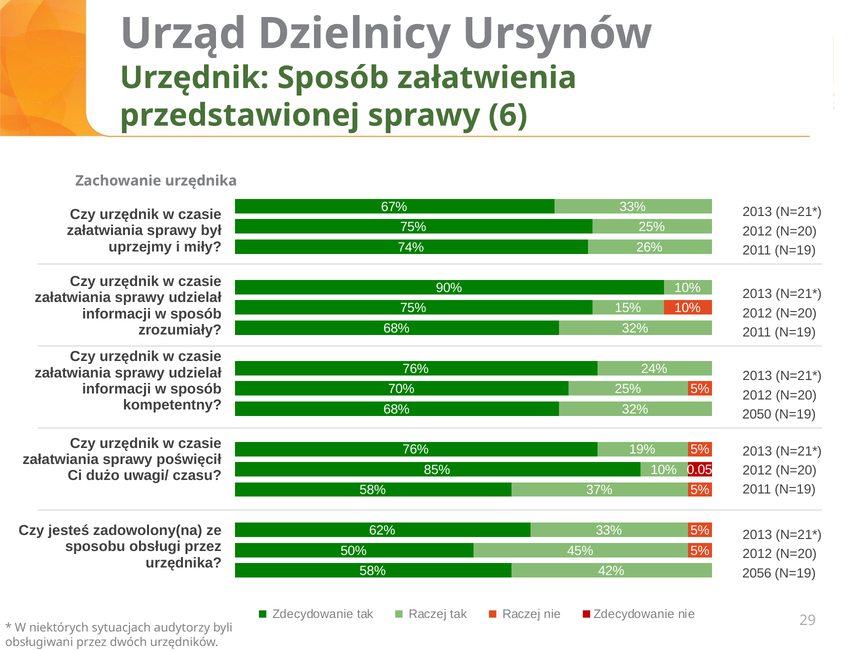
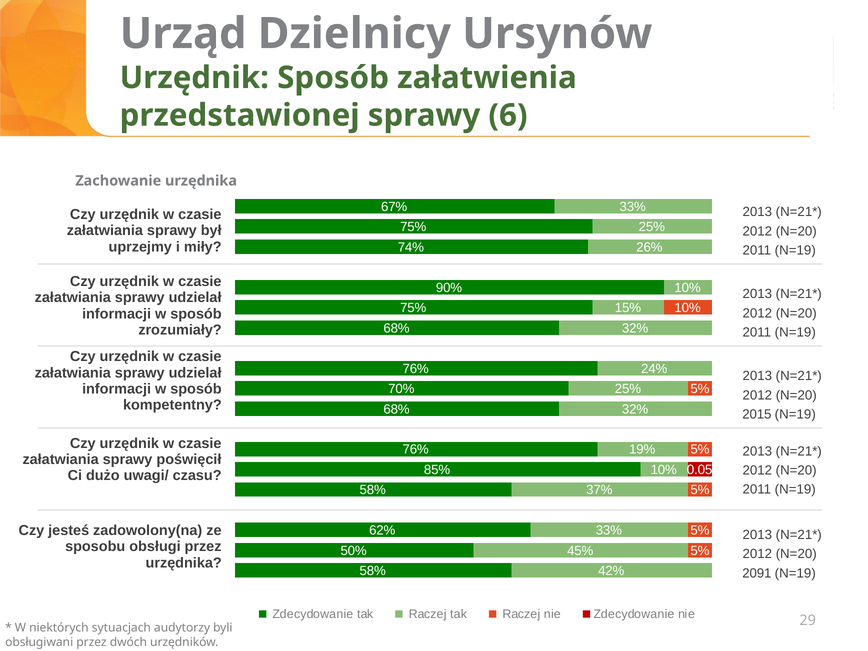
2050: 2050 -> 2015
2056: 2056 -> 2091
